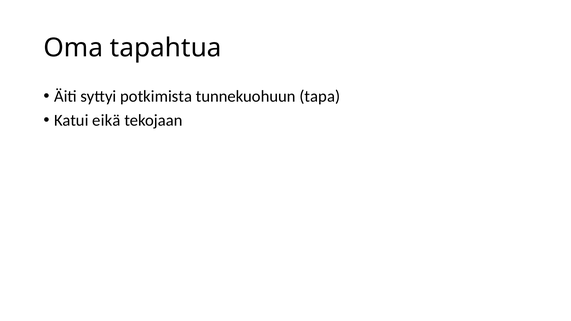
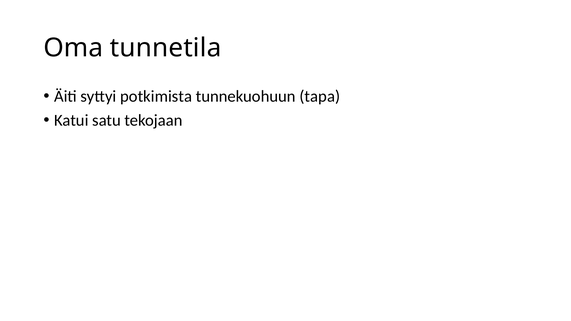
tapahtua: tapahtua -> tunnetila
eikä: eikä -> satu
